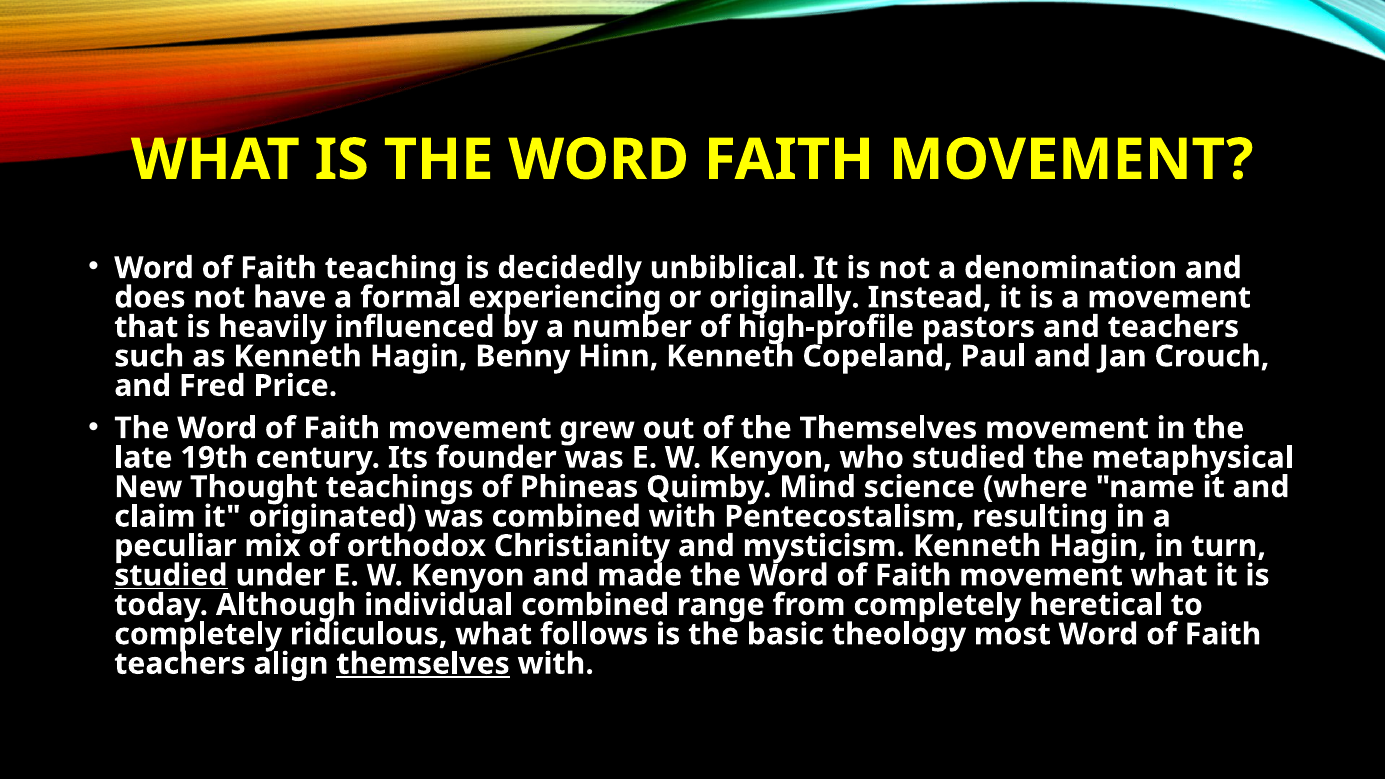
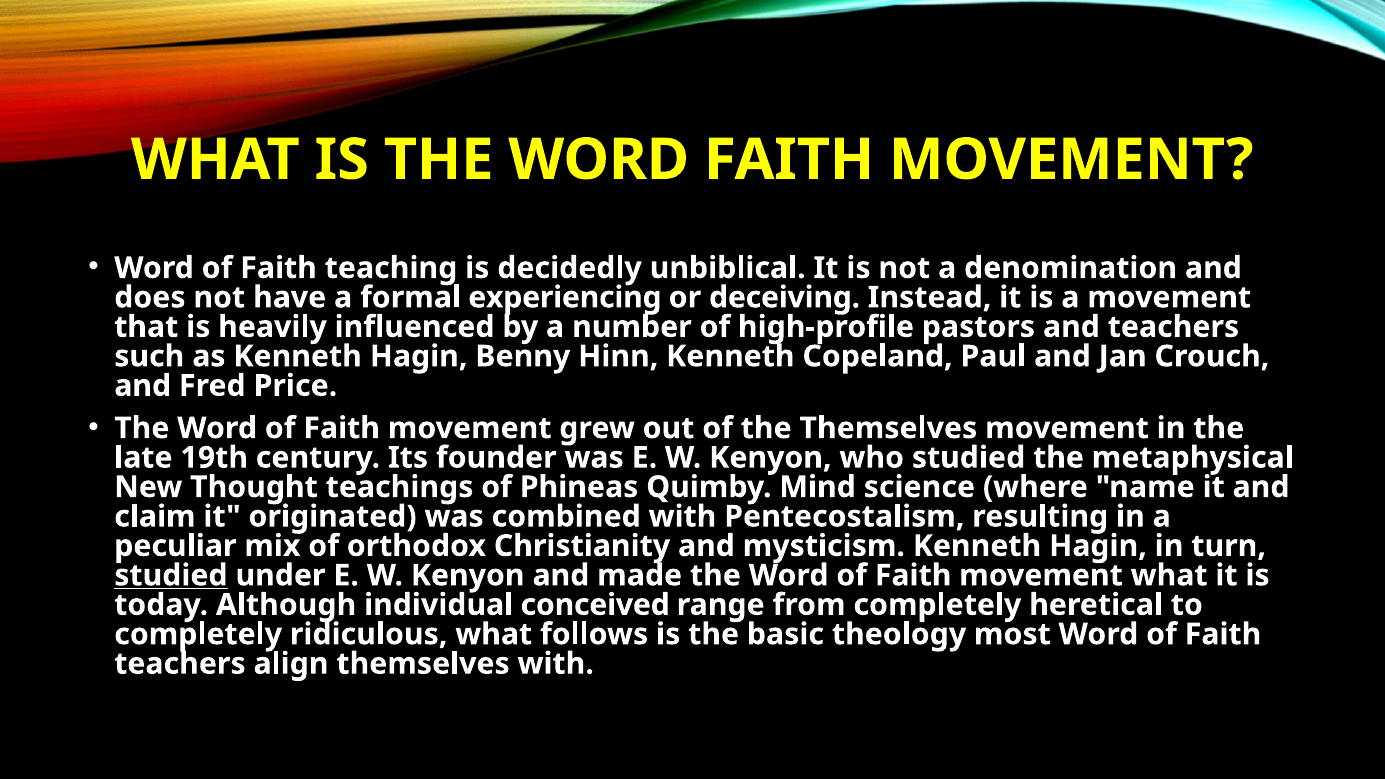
originally: originally -> deceiving
individual combined: combined -> conceived
themselves at (423, 664) underline: present -> none
